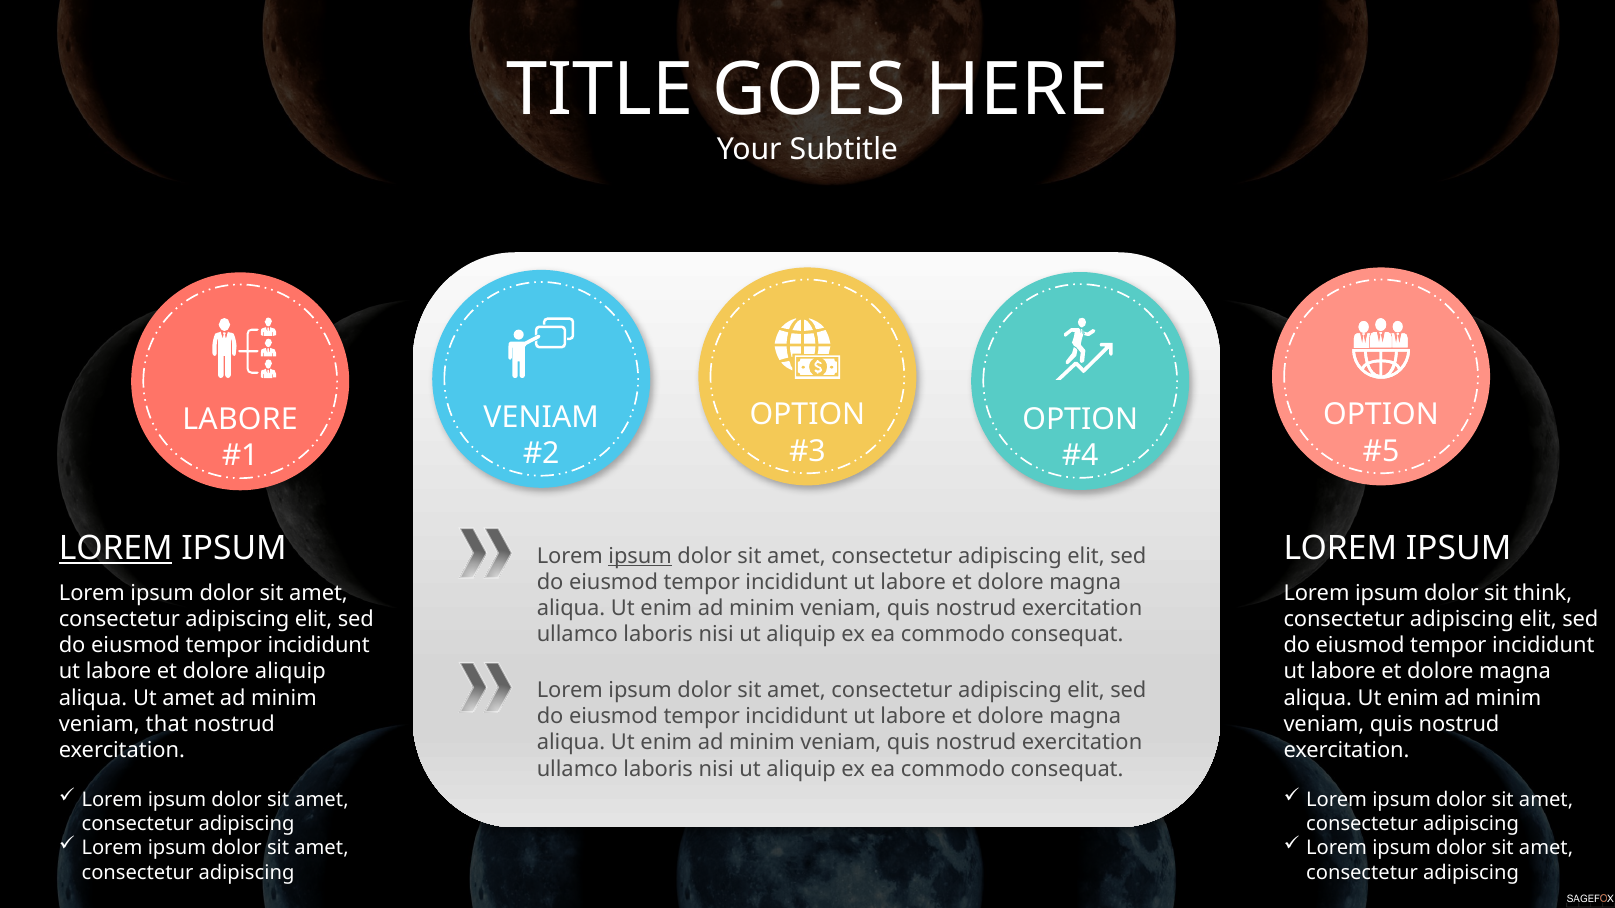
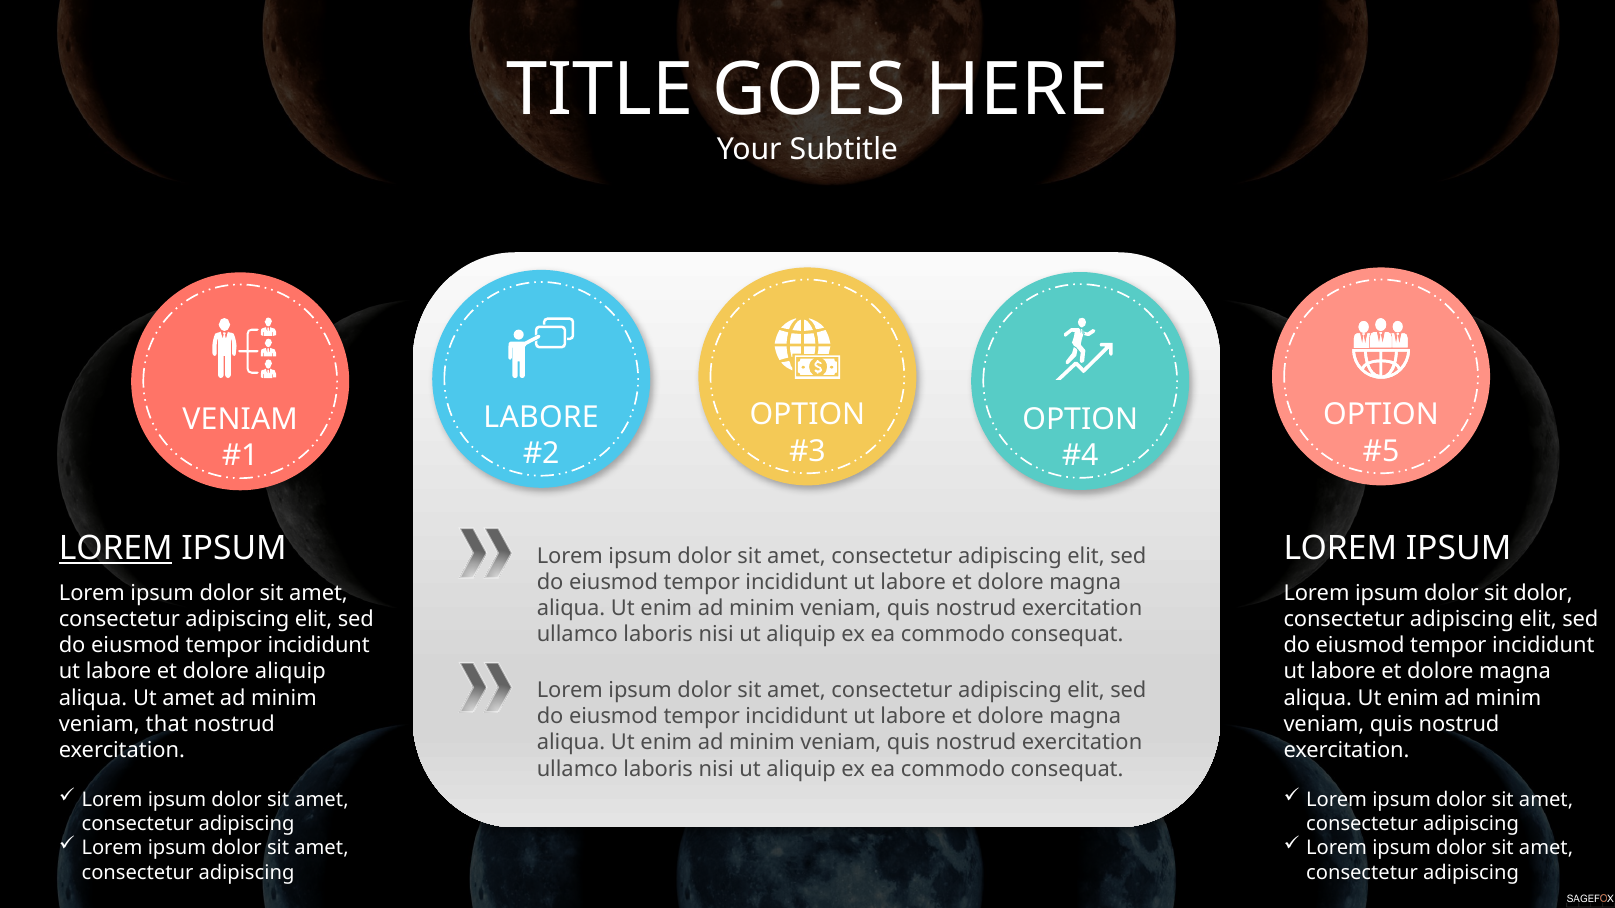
VENIAM at (541, 417): VENIAM -> LABORE
LABORE at (240, 420): LABORE -> VENIAM
ipsum at (640, 556) underline: present -> none
sit think: think -> dolor
